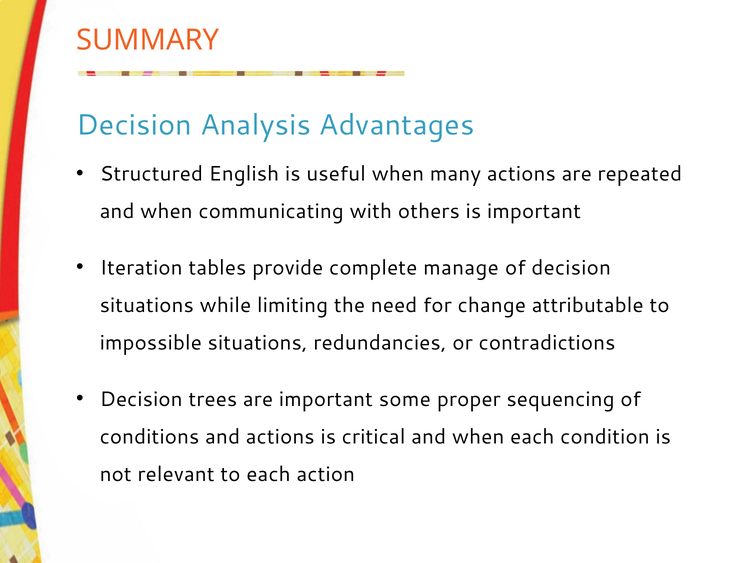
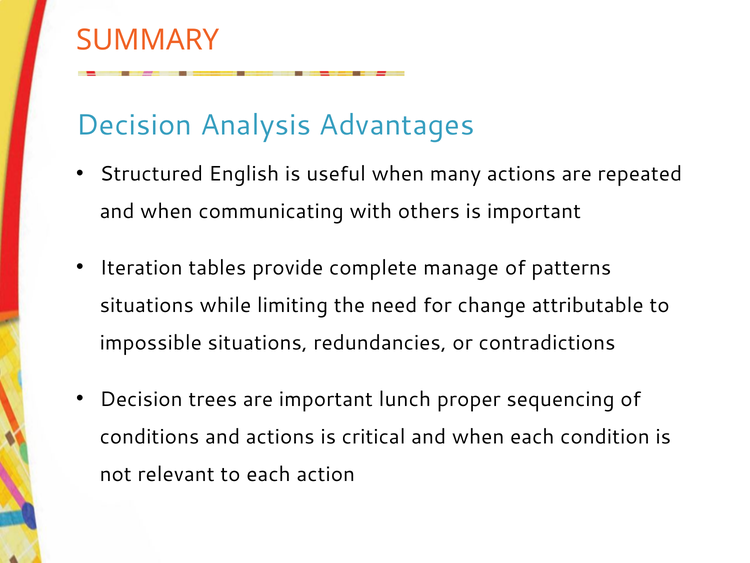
of decision: decision -> patterns
some: some -> lunch
